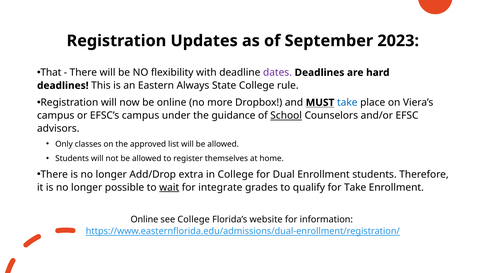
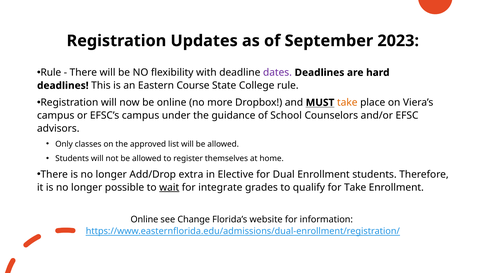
That at (51, 73): That -> Rule
Always: Always -> Course
take at (347, 103) colour: blue -> orange
School underline: present -> none
in College: College -> Elective
see College: College -> Change
